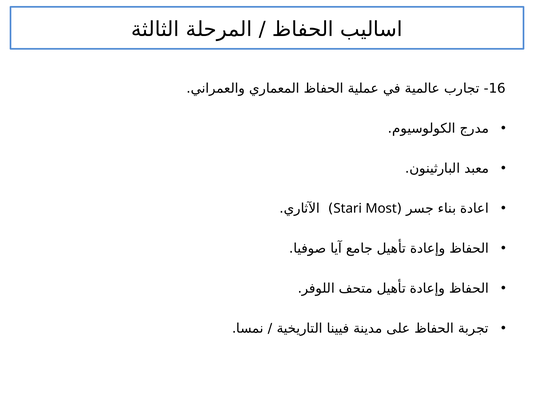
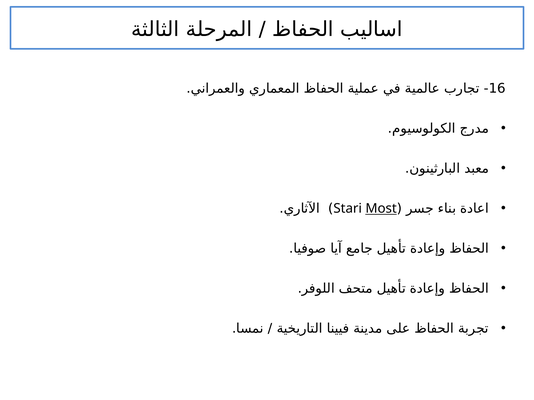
Most underline: none -> present
